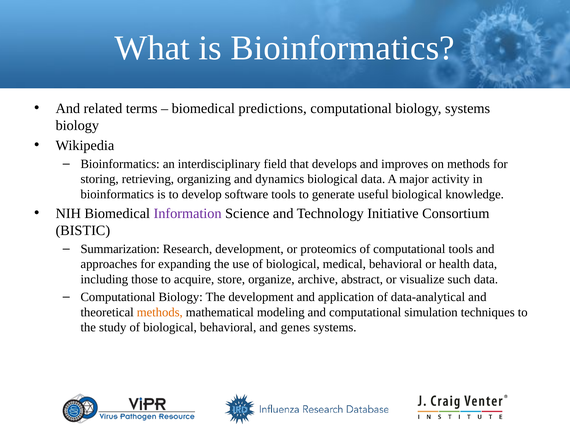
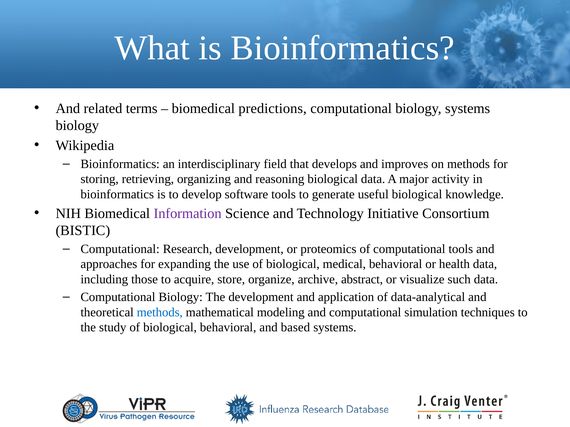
dynamics: dynamics -> reasoning
Summarization at (120, 249): Summarization -> Computational
methods at (160, 313) colour: orange -> blue
genes: genes -> based
